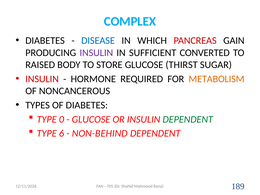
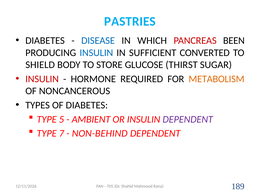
COMPLEX: COMPLEX -> PASTRIES
GAIN: GAIN -> BEEN
INSULIN at (96, 53) colour: purple -> blue
RAISED: RAISED -> SHIELD
0: 0 -> 5
GLUCOSE at (91, 119): GLUCOSE -> AMBIENT
DEPENDENT at (188, 119) colour: green -> purple
6: 6 -> 7
